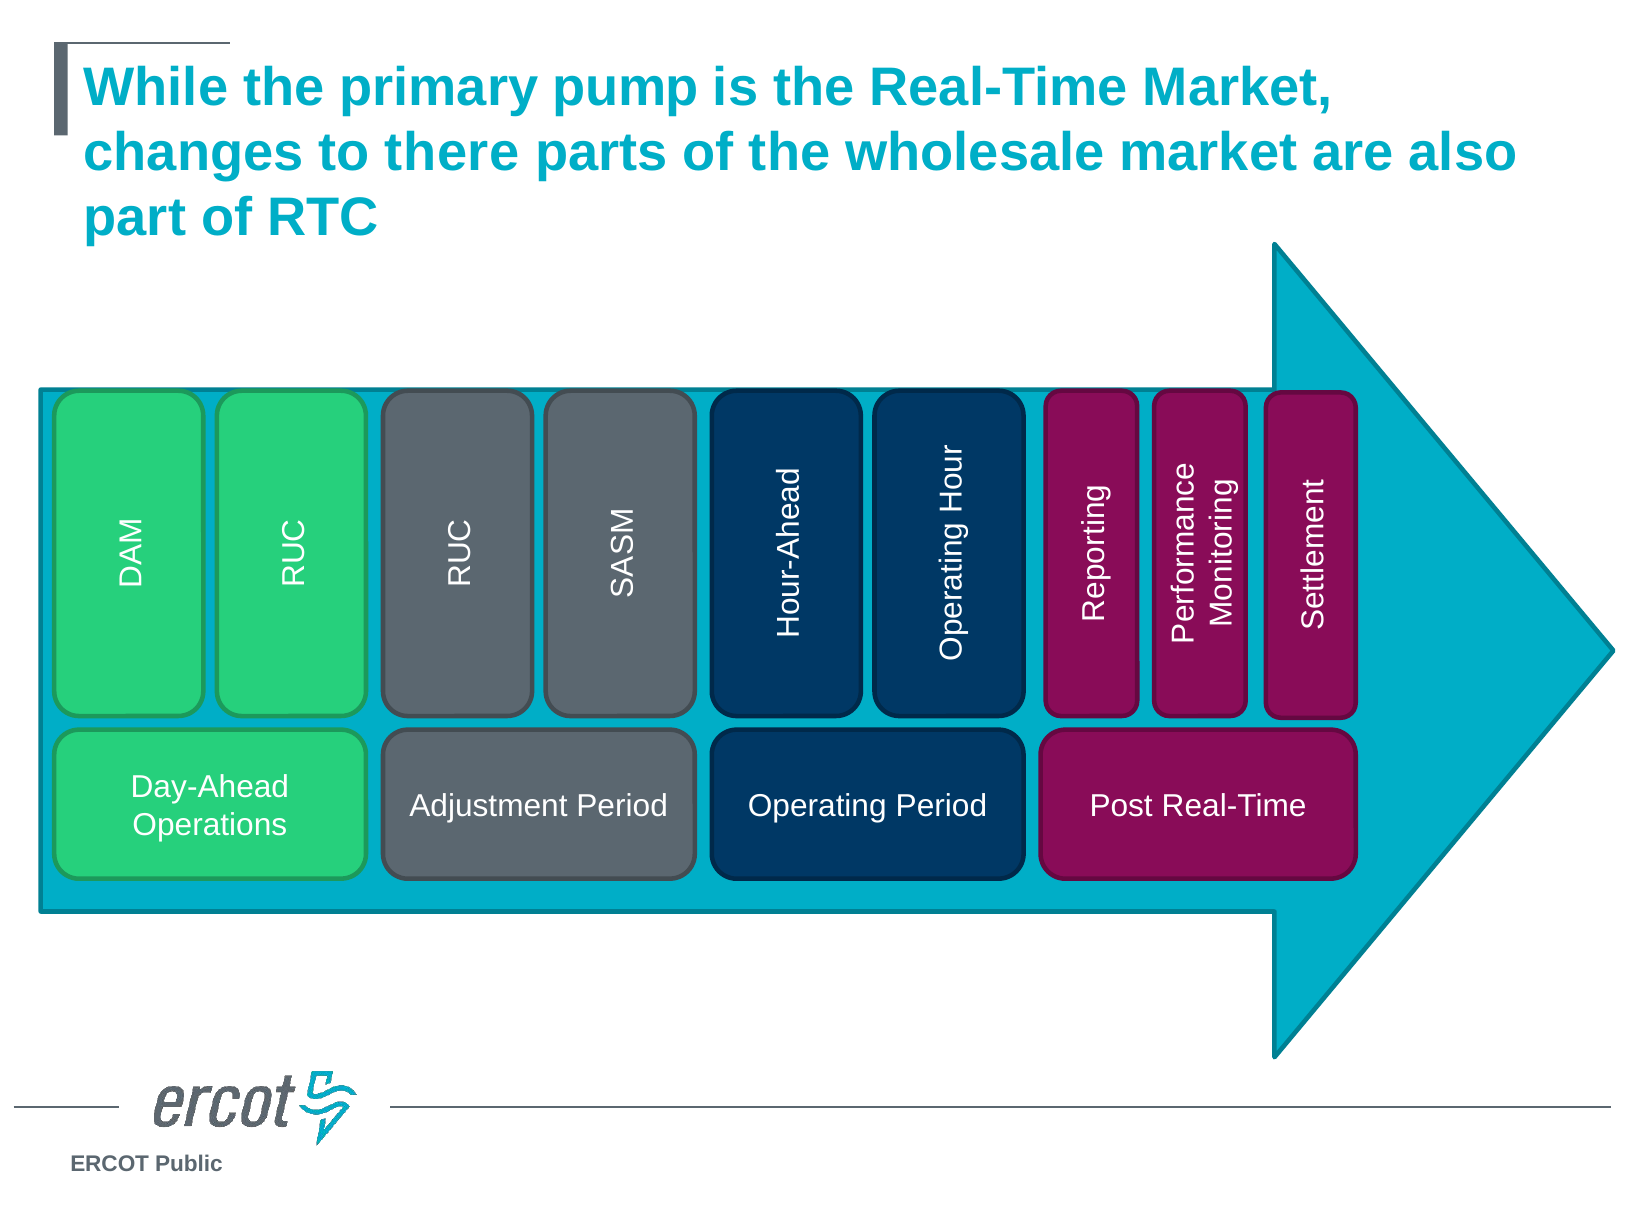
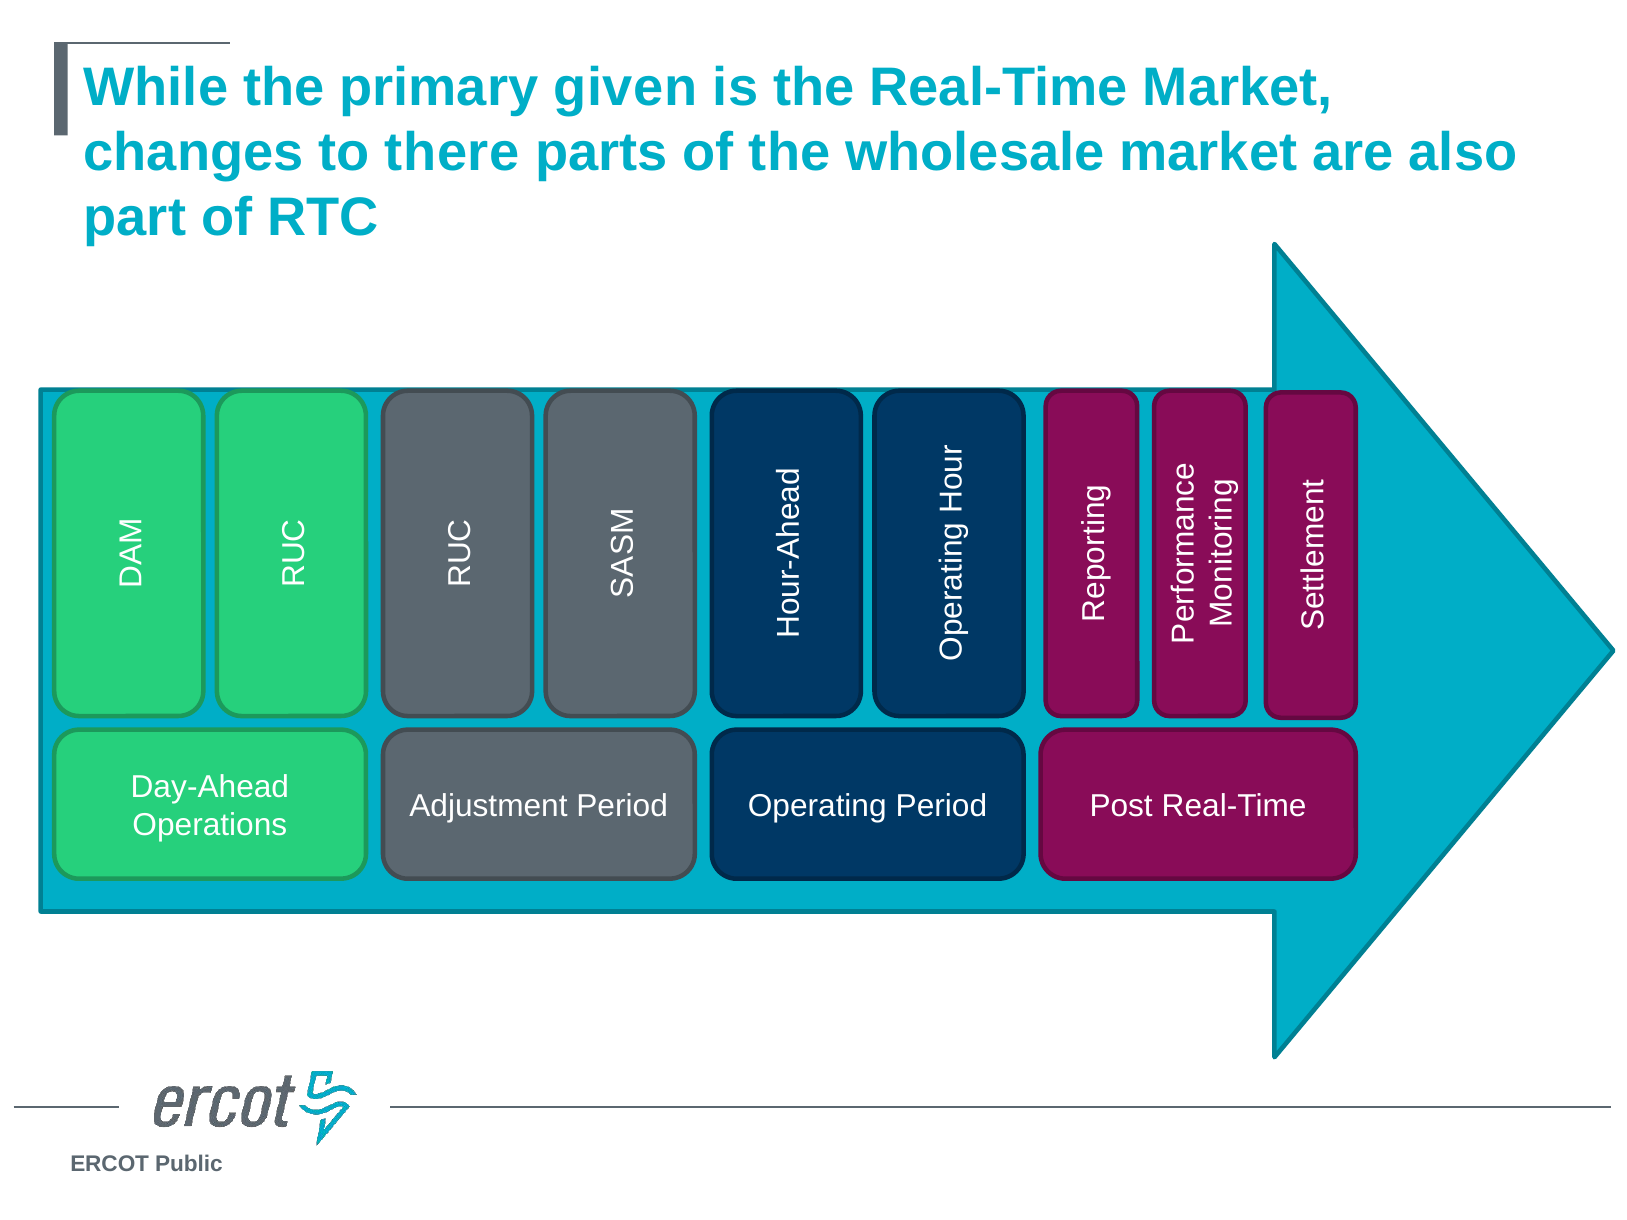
pump: pump -> given
